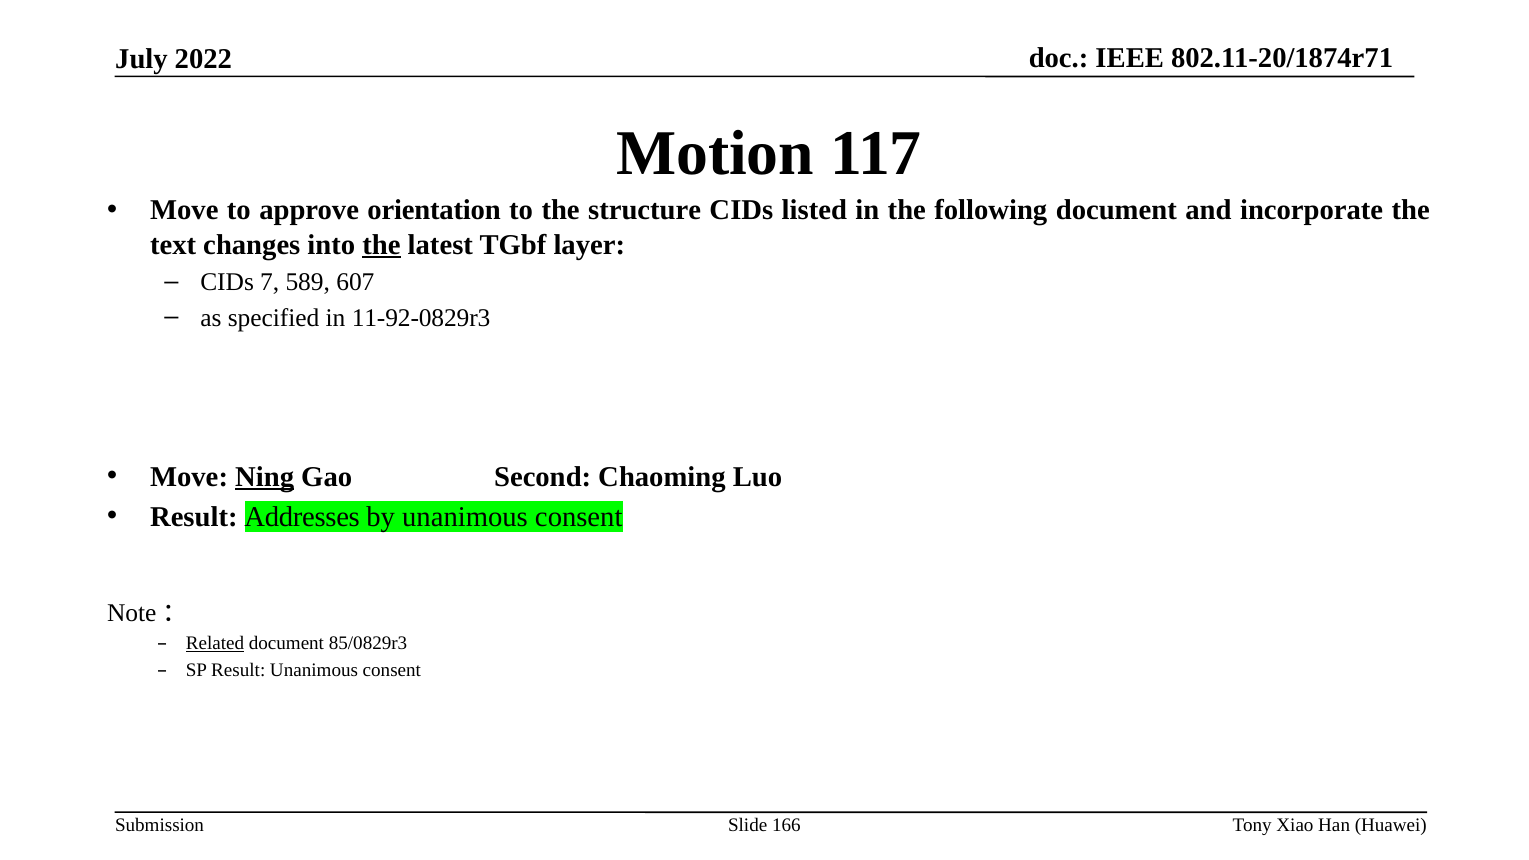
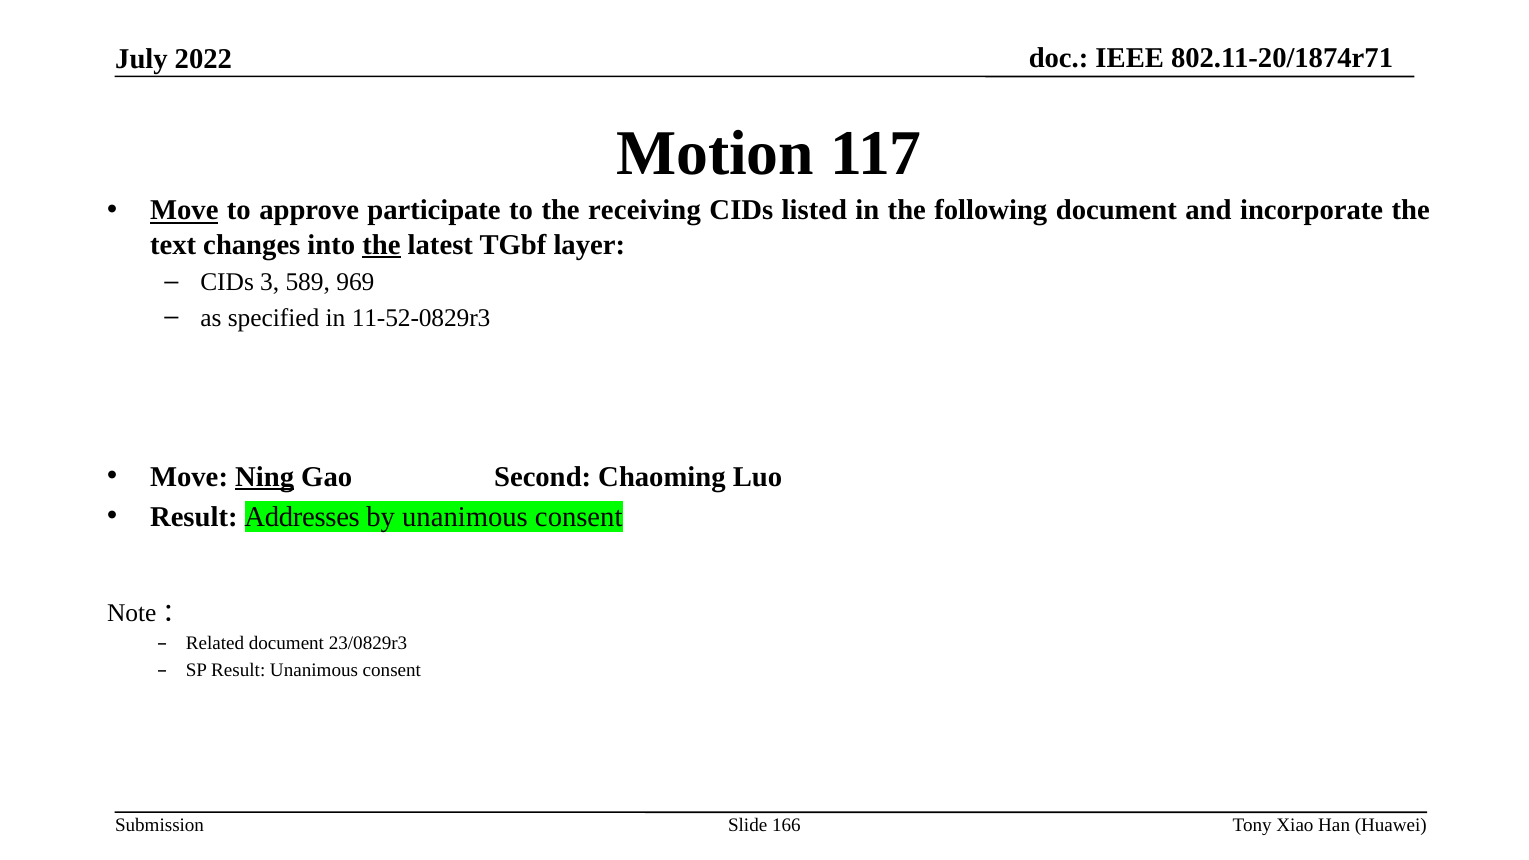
Move at (184, 210) underline: none -> present
orientation: orientation -> participate
structure: structure -> receiving
7: 7 -> 3
607: 607 -> 969
11-92-0829r3: 11-92-0829r3 -> 11-52-0829r3
Related underline: present -> none
85/0829r3: 85/0829r3 -> 23/0829r3
